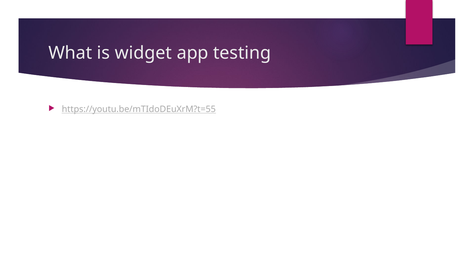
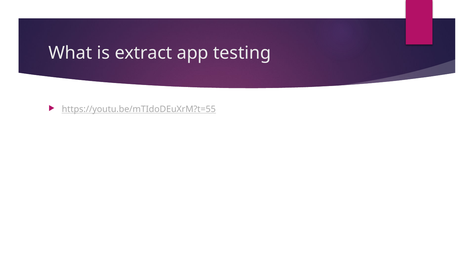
widget: widget -> extract
